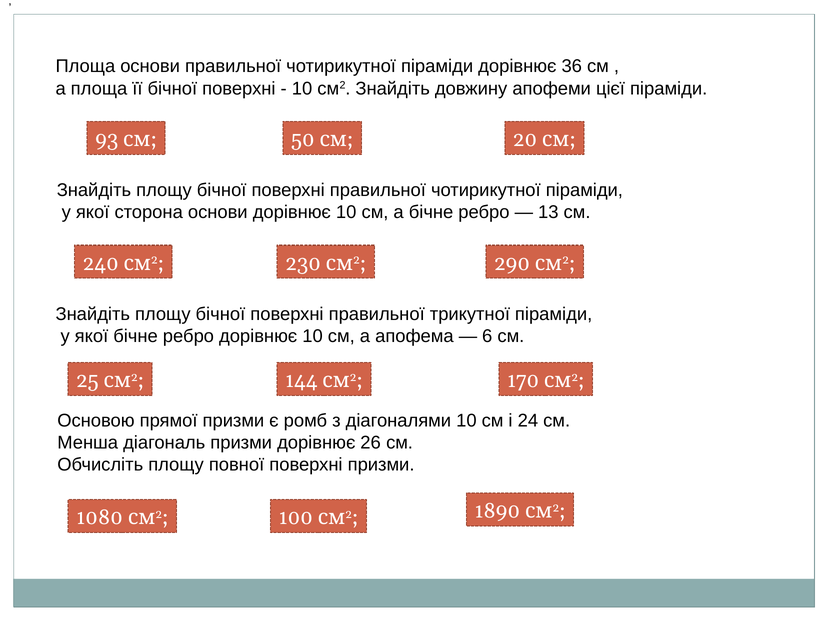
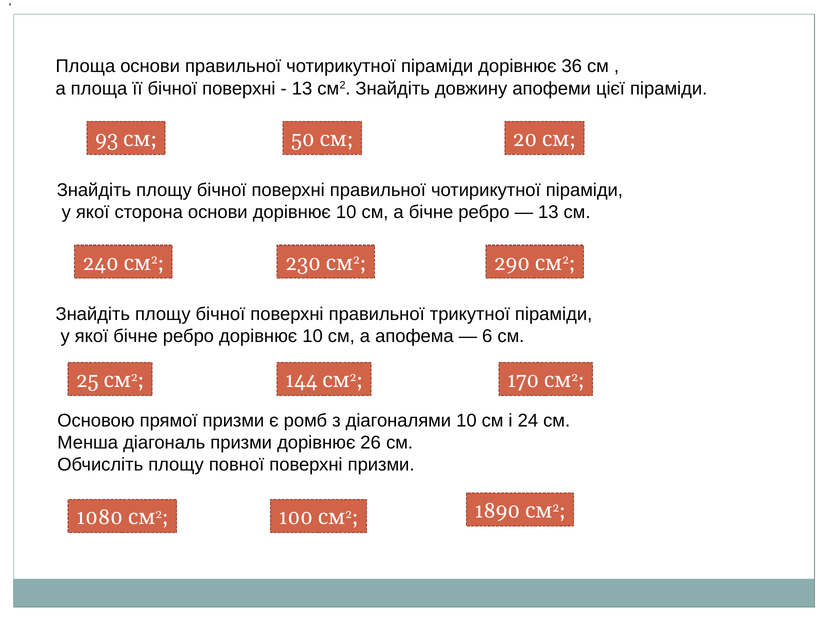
10 at (302, 89): 10 -> 13
